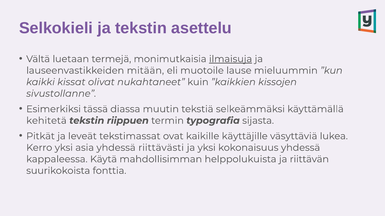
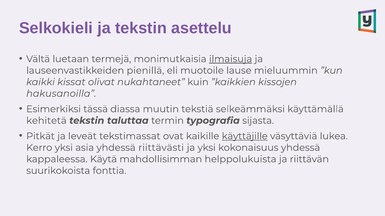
mitään: mitään -> pienillä
sivustollanne: sivustollanne -> hakusanoilla
riippuen: riippuen -> taluttaa
käyttäjille underline: none -> present
